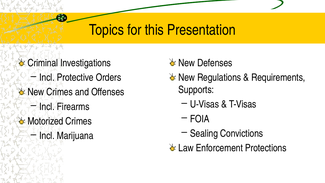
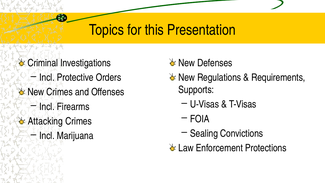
Motorized: Motorized -> Attacking
